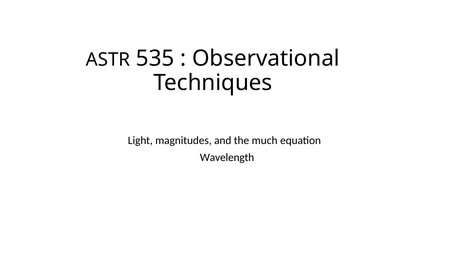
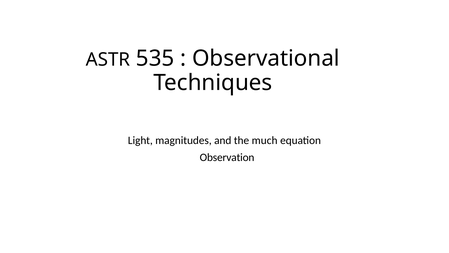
Wavelength: Wavelength -> Observation
